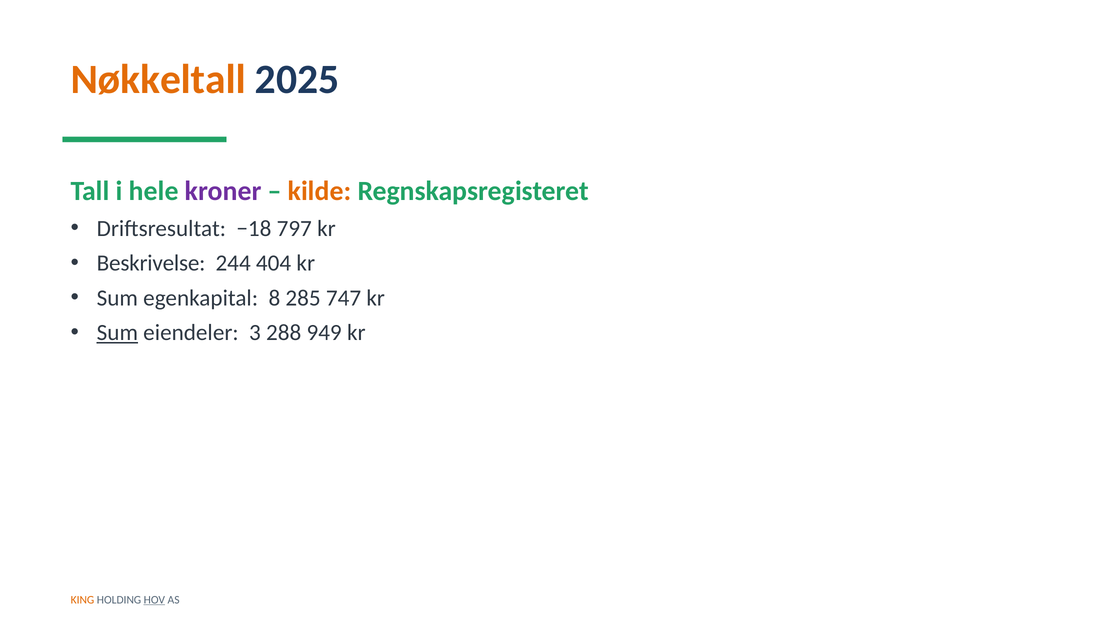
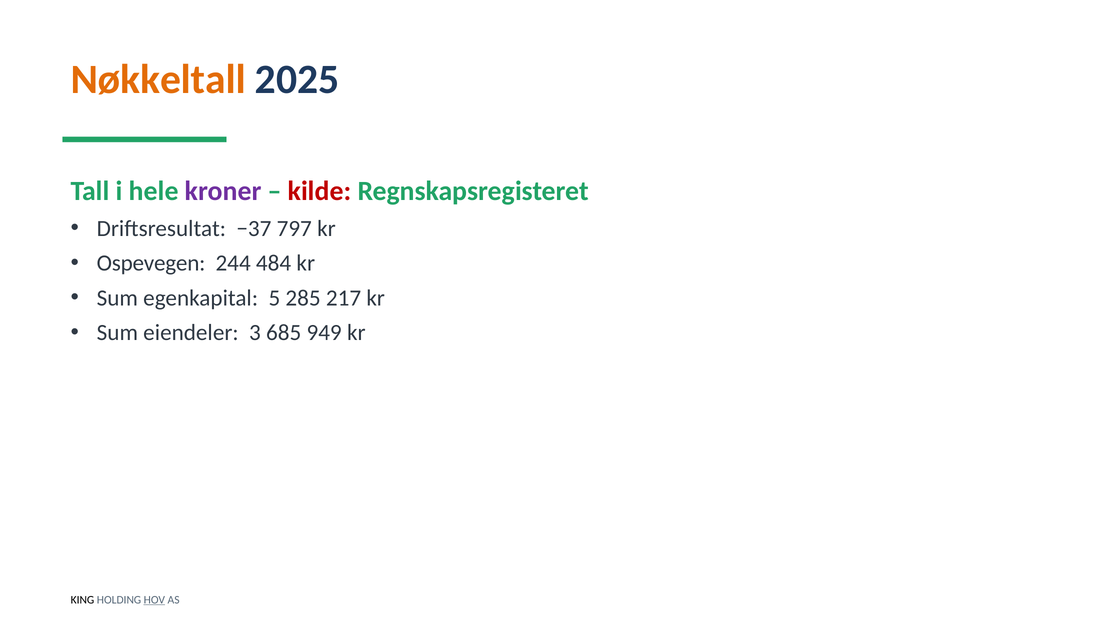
kilde colour: orange -> red
−18: −18 -> −37
Beskrivelse: Beskrivelse -> Ospevegen
404: 404 -> 484
8: 8 -> 5
747: 747 -> 217
Sum at (117, 333) underline: present -> none
288: 288 -> 685
KING colour: orange -> black
